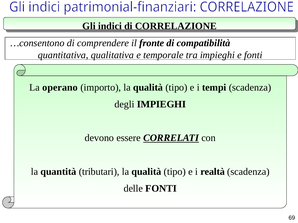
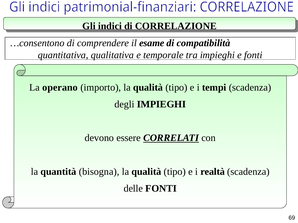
fronte: fronte -> esame
tributari: tributari -> bisogna
